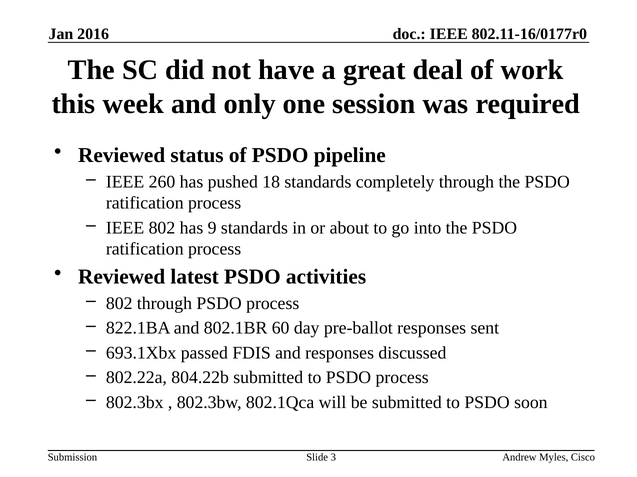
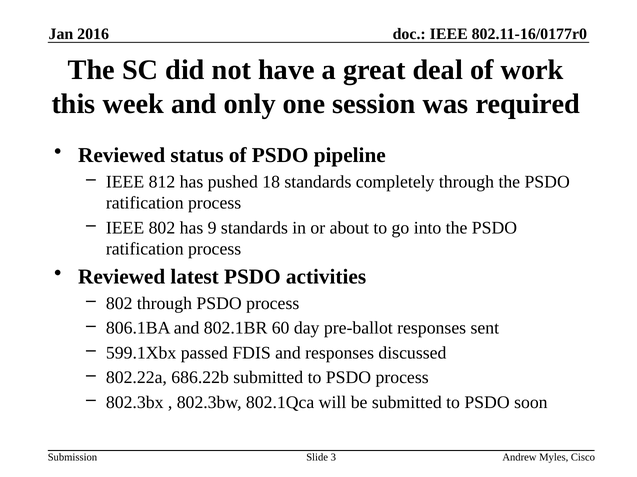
260: 260 -> 812
822.1BA: 822.1BA -> 806.1BA
693.1Xbx: 693.1Xbx -> 599.1Xbx
804.22b: 804.22b -> 686.22b
